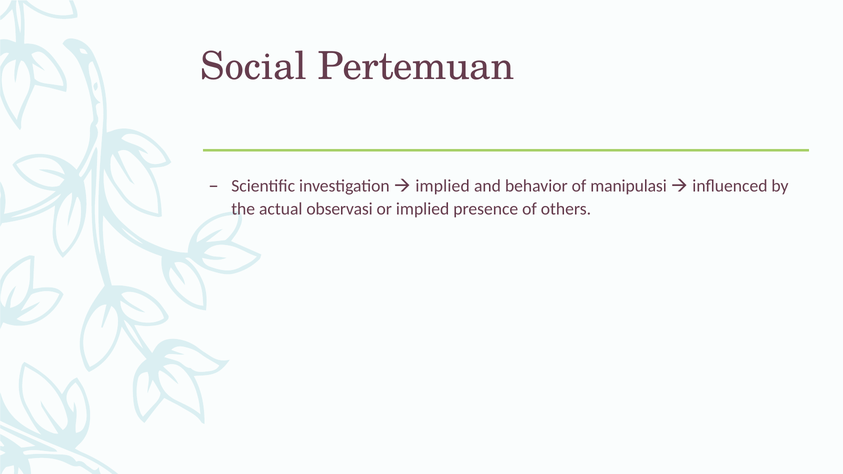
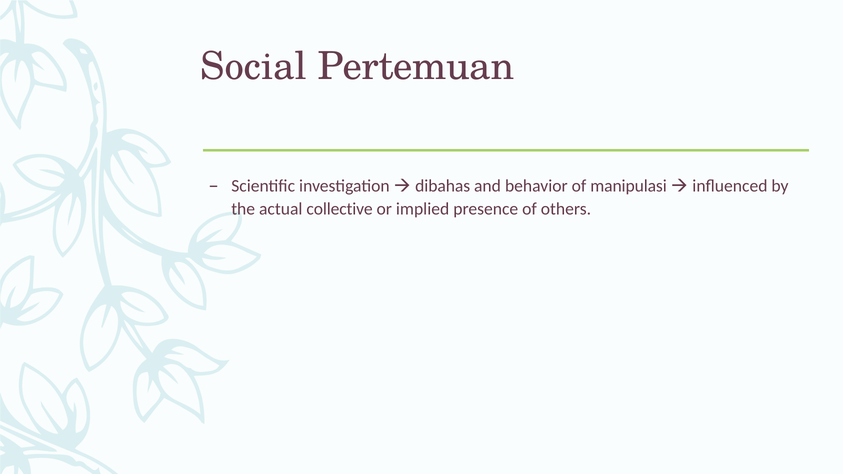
implied at (443, 186): implied -> dibahas
observasi: observasi -> collective
